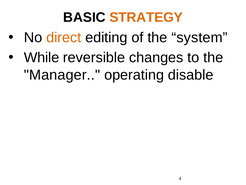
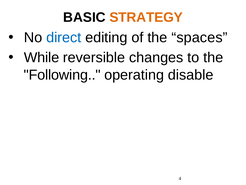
direct colour: orange -> blue
system: system -> spaces
Manager: Manager -> Following
